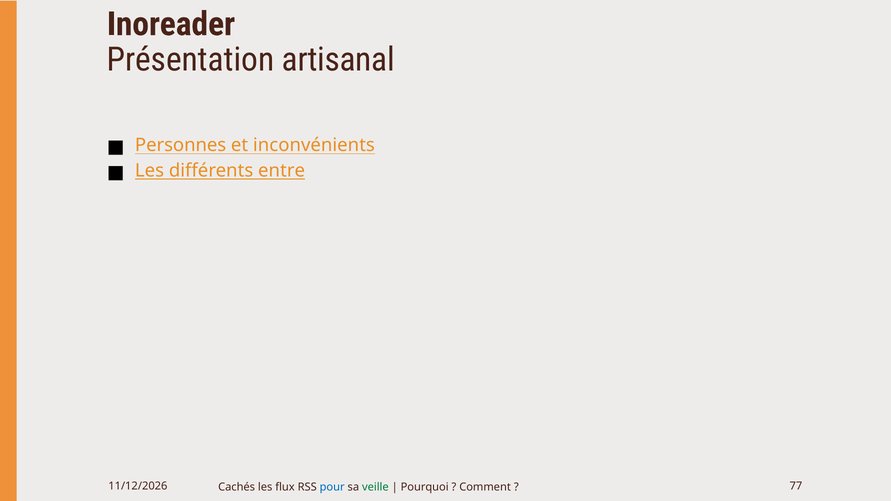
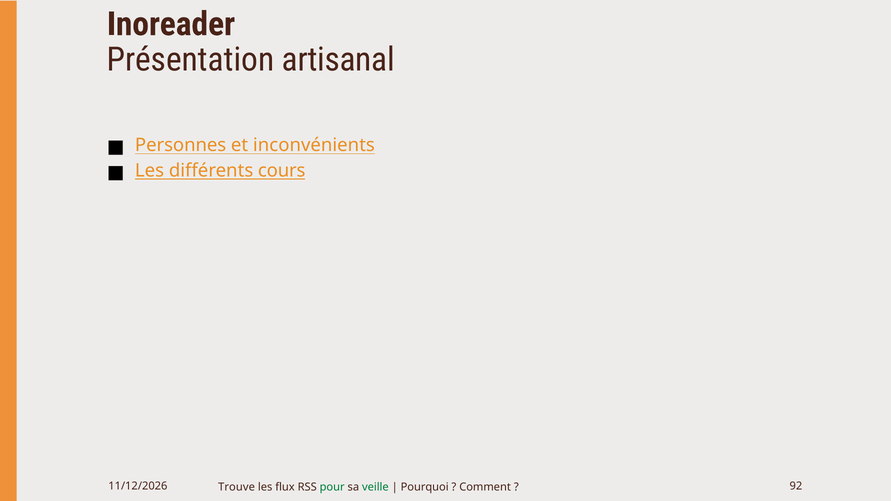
entre: entre -> cours
Cachés: Cachés -> Trouve
pour colour: blue -> green
77: 77 -> 92
